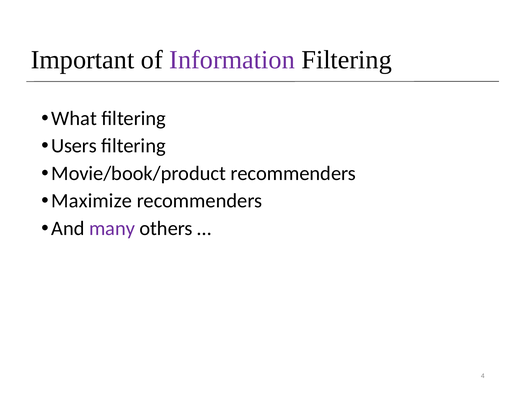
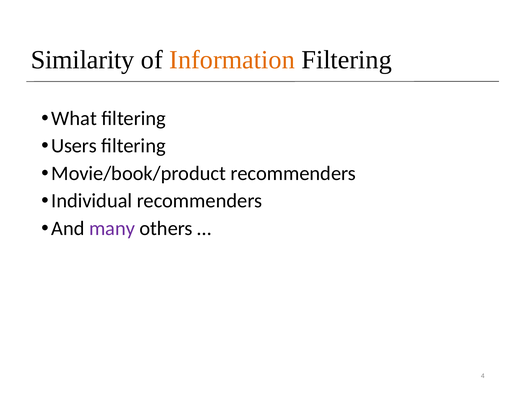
Important: Important -> Similarity
Information colour: purple -> orange
Maximize: Maximize -> Individual
